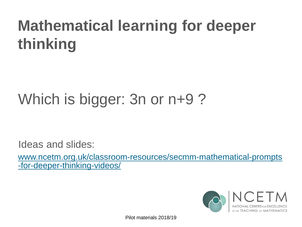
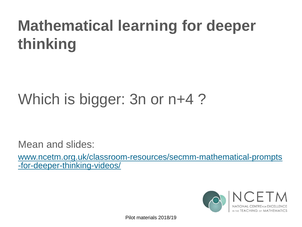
n+9: n+9 -> n+4
Ideas: Ideas -> Mean
